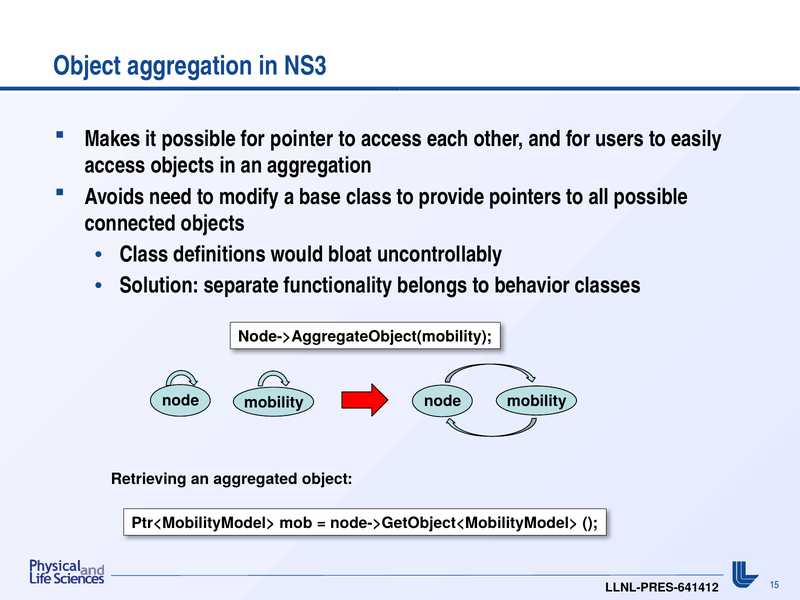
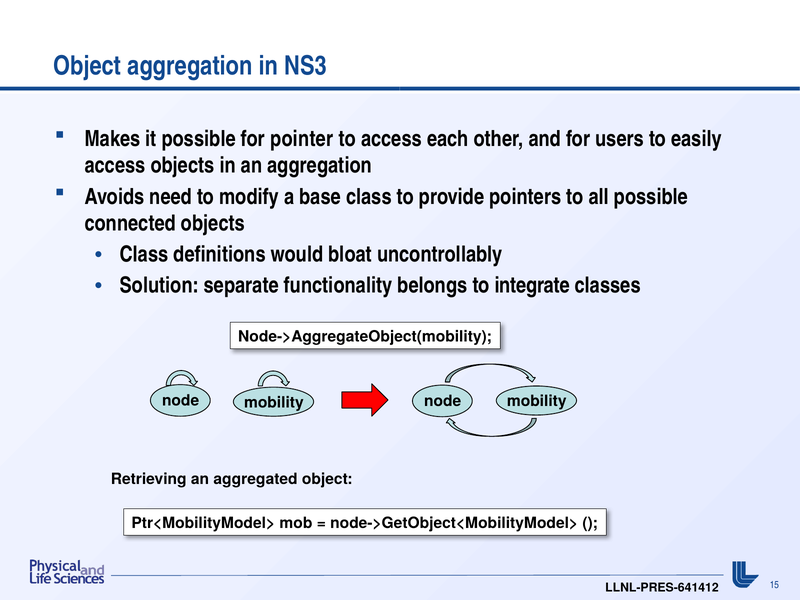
behavior: behavior -> integrate
